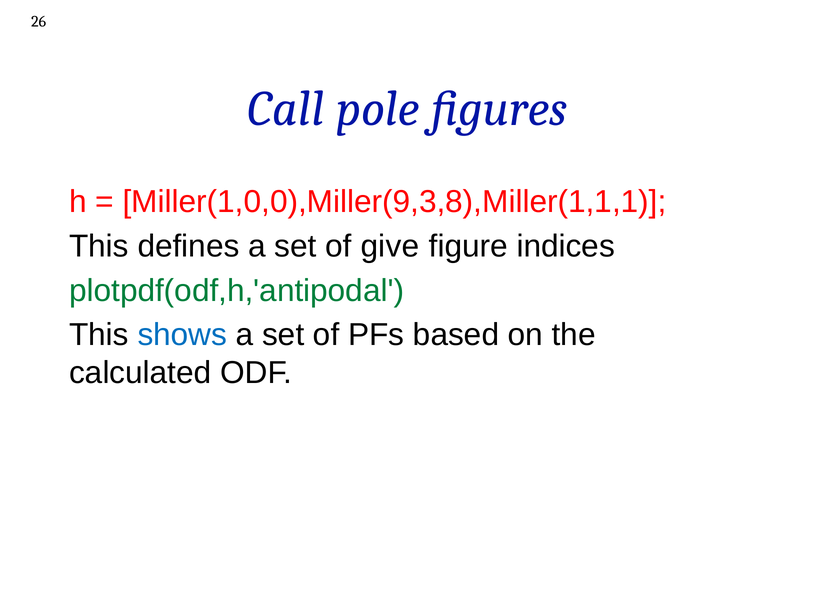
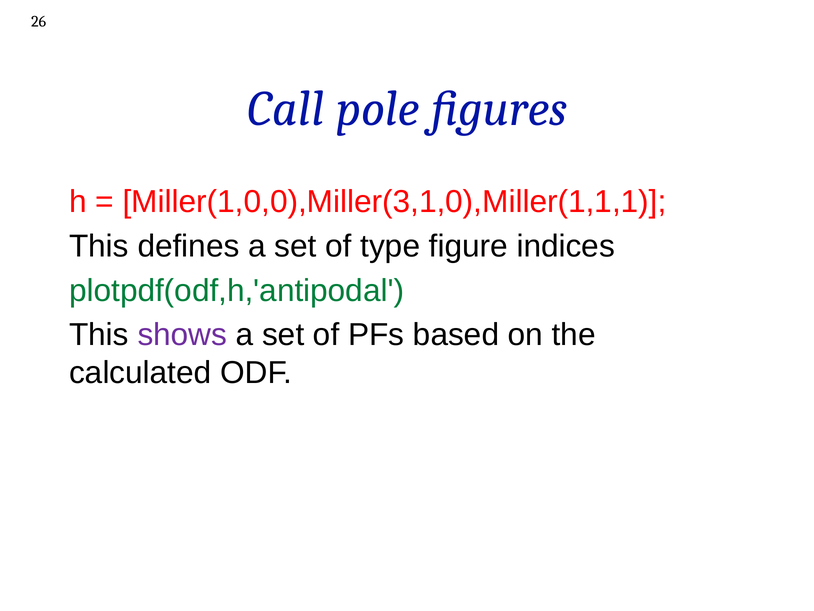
Miller(1,0,0),Miller(9,3,8),Miller(1,1,1: Miller(1,0,0),Miller(9,3,8),Miller(1,1,1 -> Miller(1,0,0),Miller(3,1,0),Miller(1,1,1
give: give -> type
shows colour: blue -> purple
